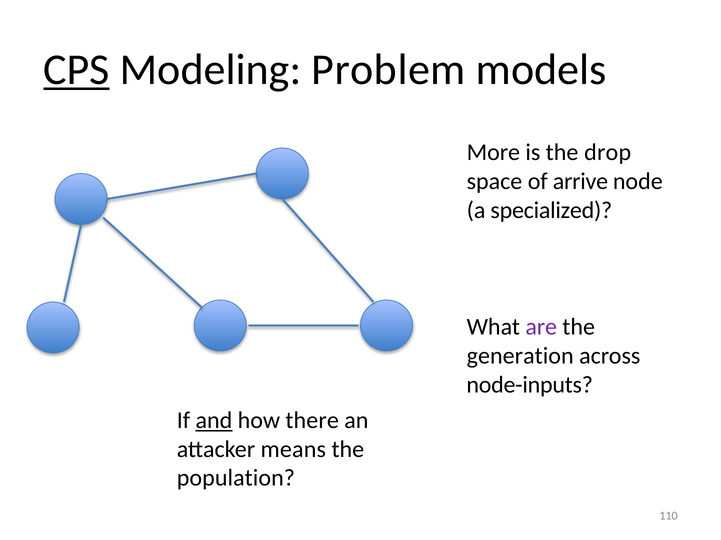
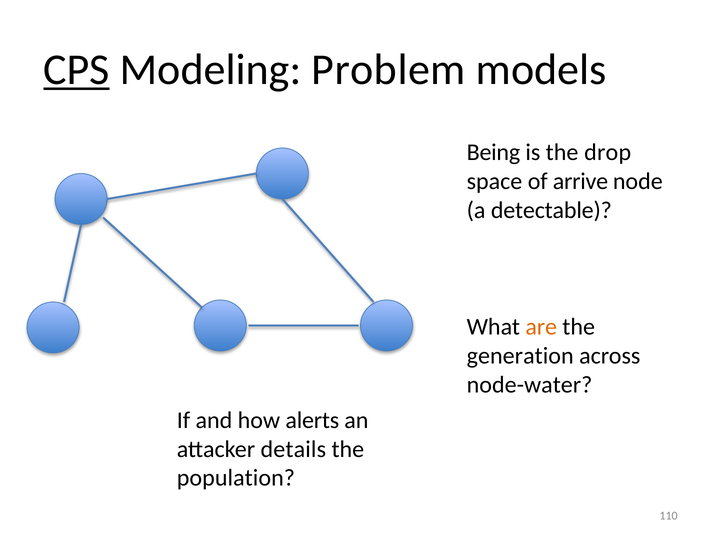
More: More -> Being
specialized: specialized -> detectable
are colour: purple -> orange
node-inputs: node-inputs -> node-water
and underline: present -> none
there: there -> alerts
means: means -> details
